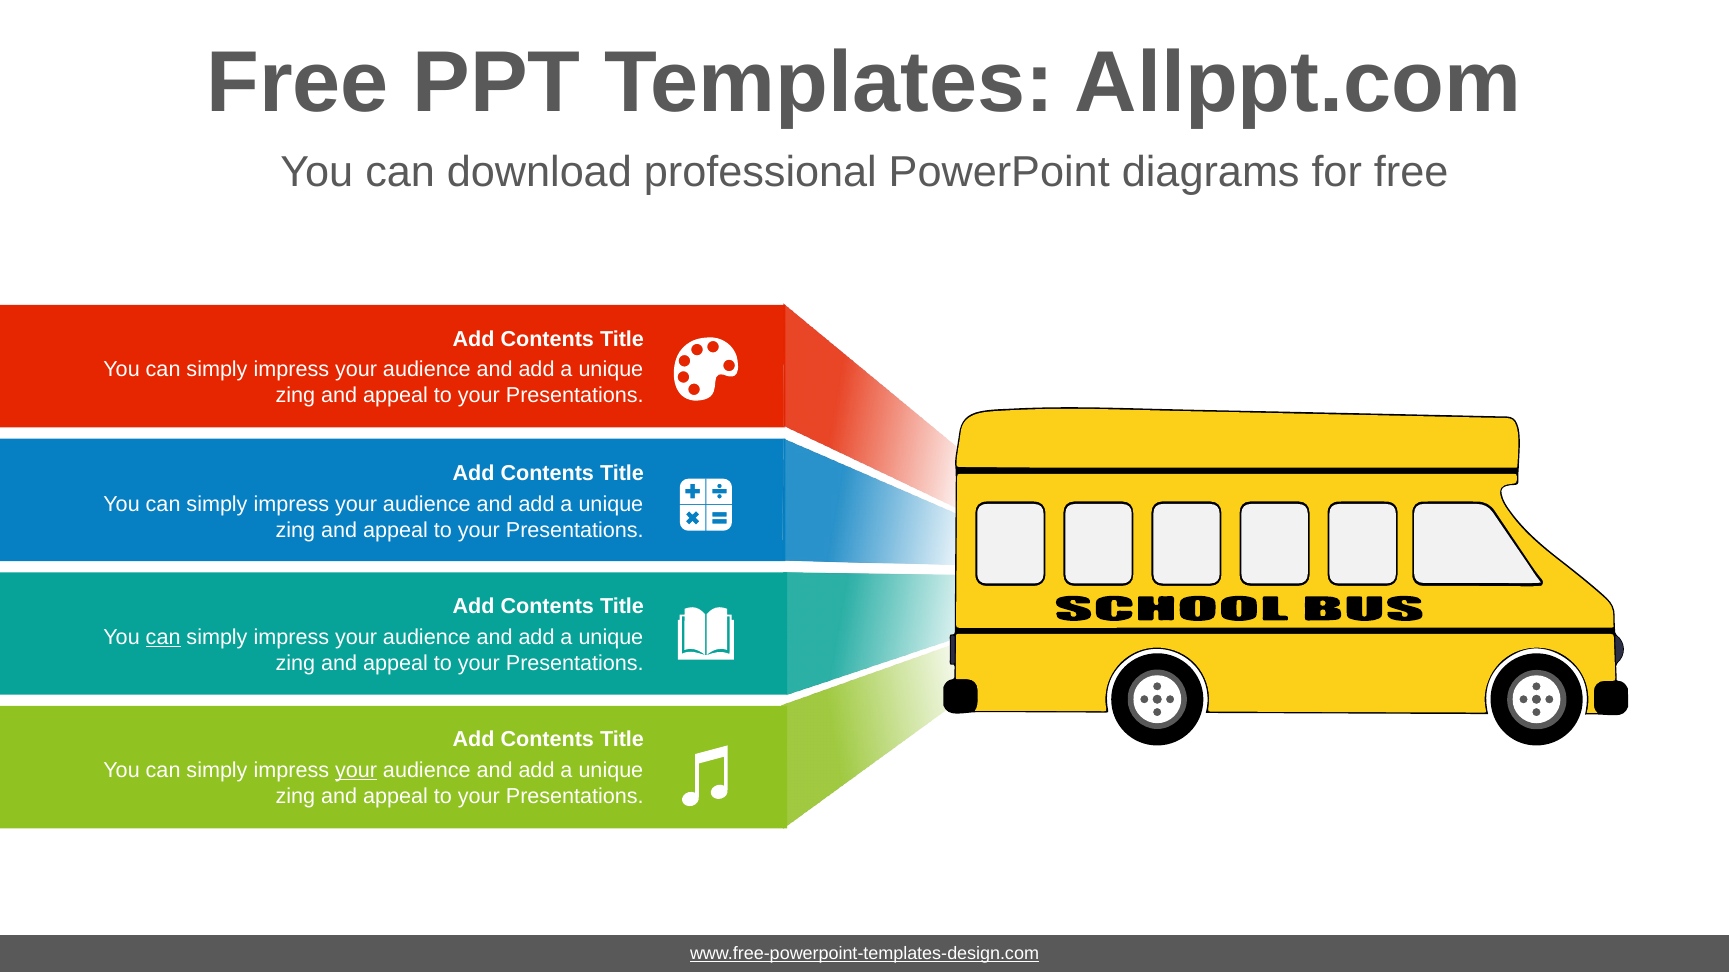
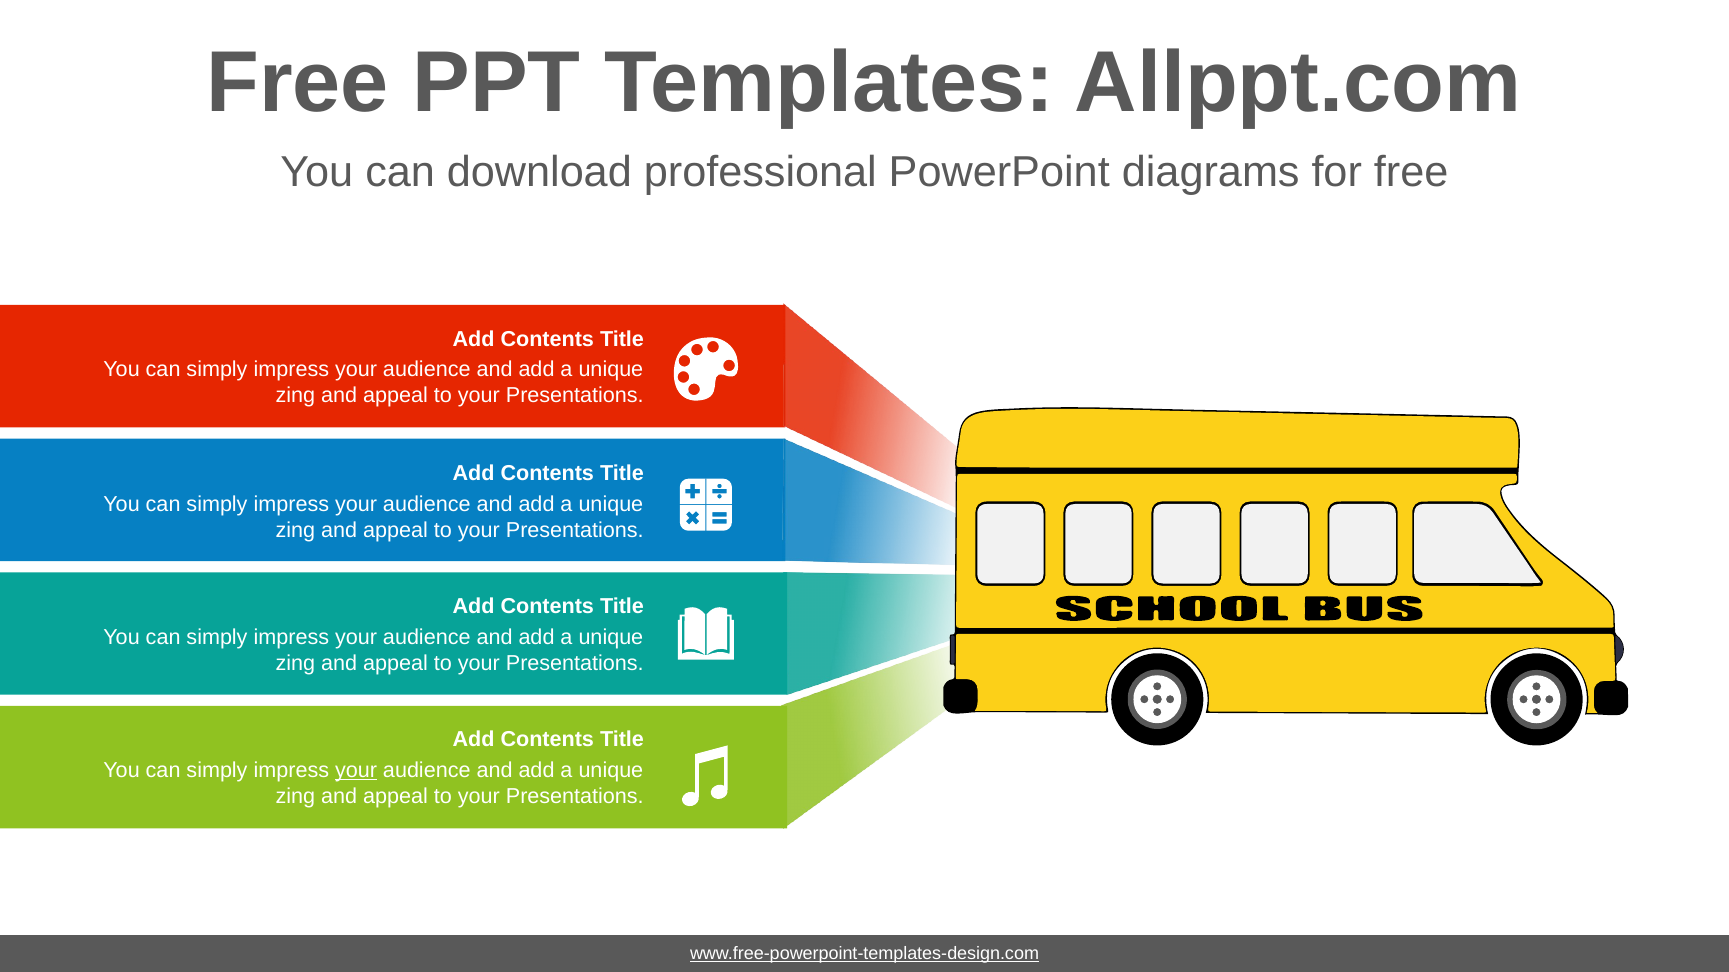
can at (163, 638) underline: present -> none
